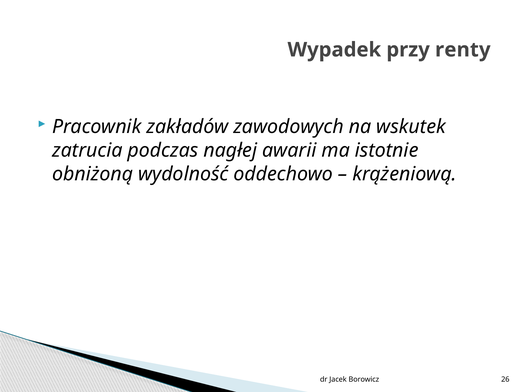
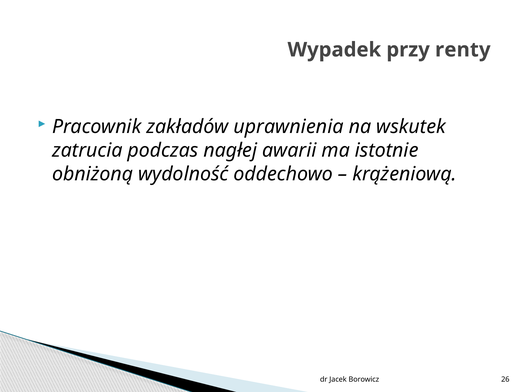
zawodowych: zawodowych -> uprawnienia
